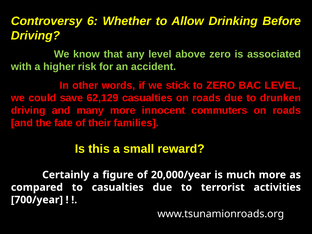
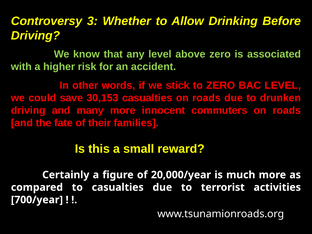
6: 6 -> 3
62,129: 62,129 -> 30,153
